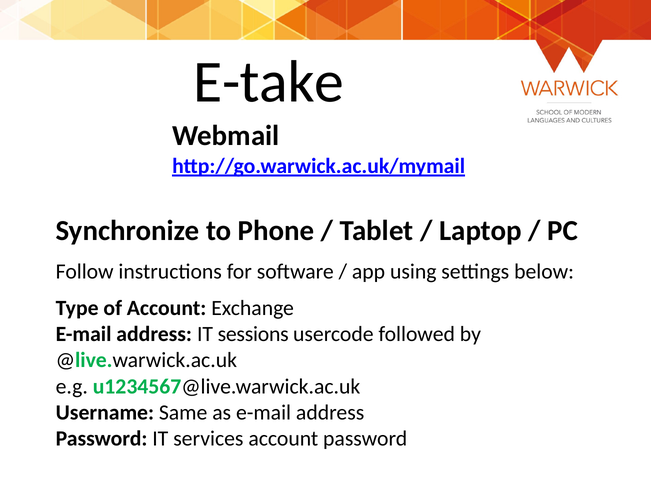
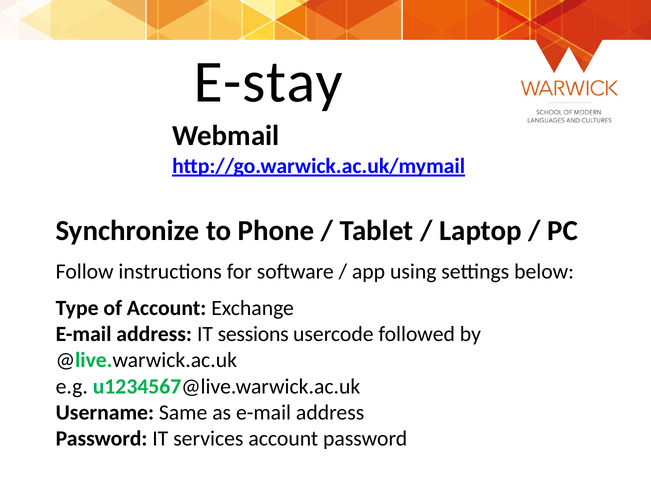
E-take: E-take -> E-stay
